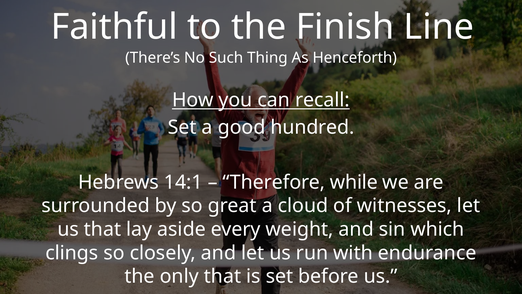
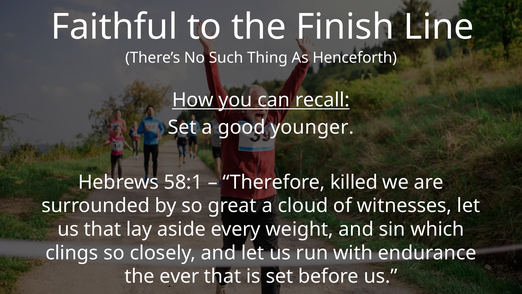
hundred: hundred -> younger
14:1: 14:1 -> 58:1
while: while -> killed
only: only -> ever
